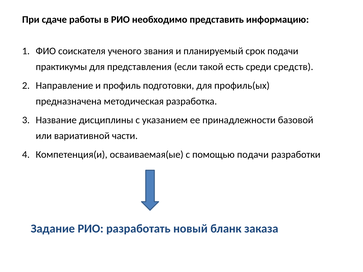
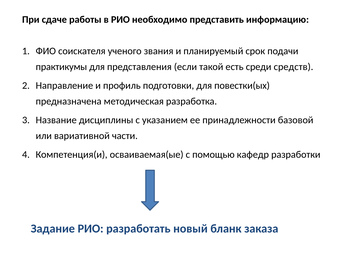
профиль(ых: профиль(ых -> повестки(ых
помощью подачи: подачи -> кафедр
